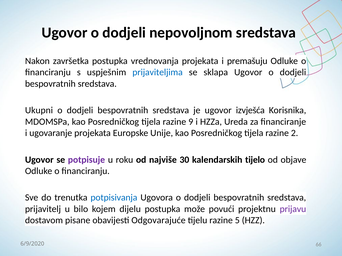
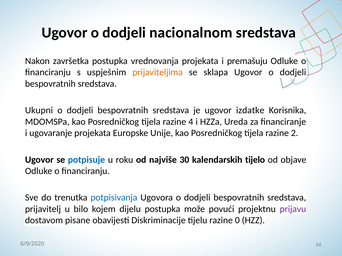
nepovoljnom: nepovoljnom -> nacionalnom
prijaviteljima colour: blue -> orange
izvješća: izvješća -> izdatke
9: 9 -> 4
potpisuje colour: purple -> blue
Odgovarajuće: Odgovarajuće -> Diskriminacije
5: 5 -> 0
